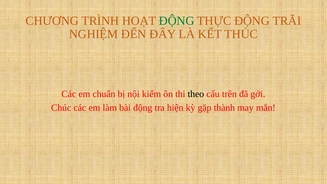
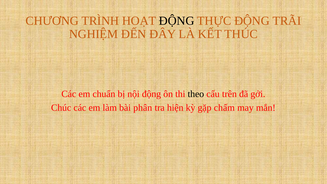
ĐỘNG at (177, 21) colour: green -> black
nội kiểm: kiểm -> động
bài động: động -> phân
thành: thành -> chấm
